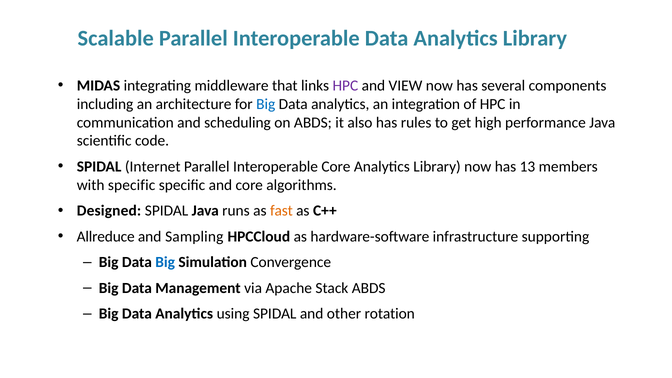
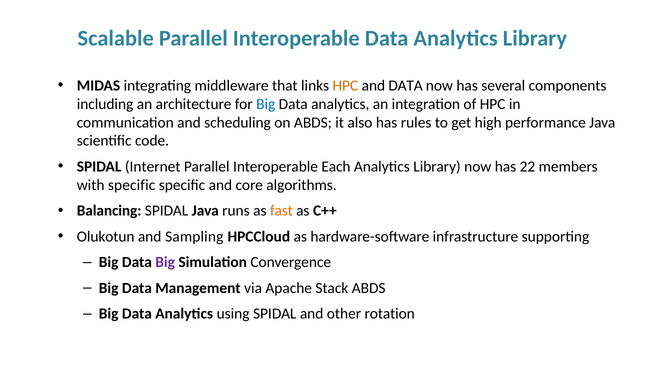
HPC at (345, 86) colour: purple -> orange
and VIEW: VIEW -> DATA
Interoperable Core: Core -> Each
13: 13 -> 22
Designed: Designed -> Balancing
Allreduce: Allreduce -> Olukotun
Big at (165, 262) colour: blue -> purple
